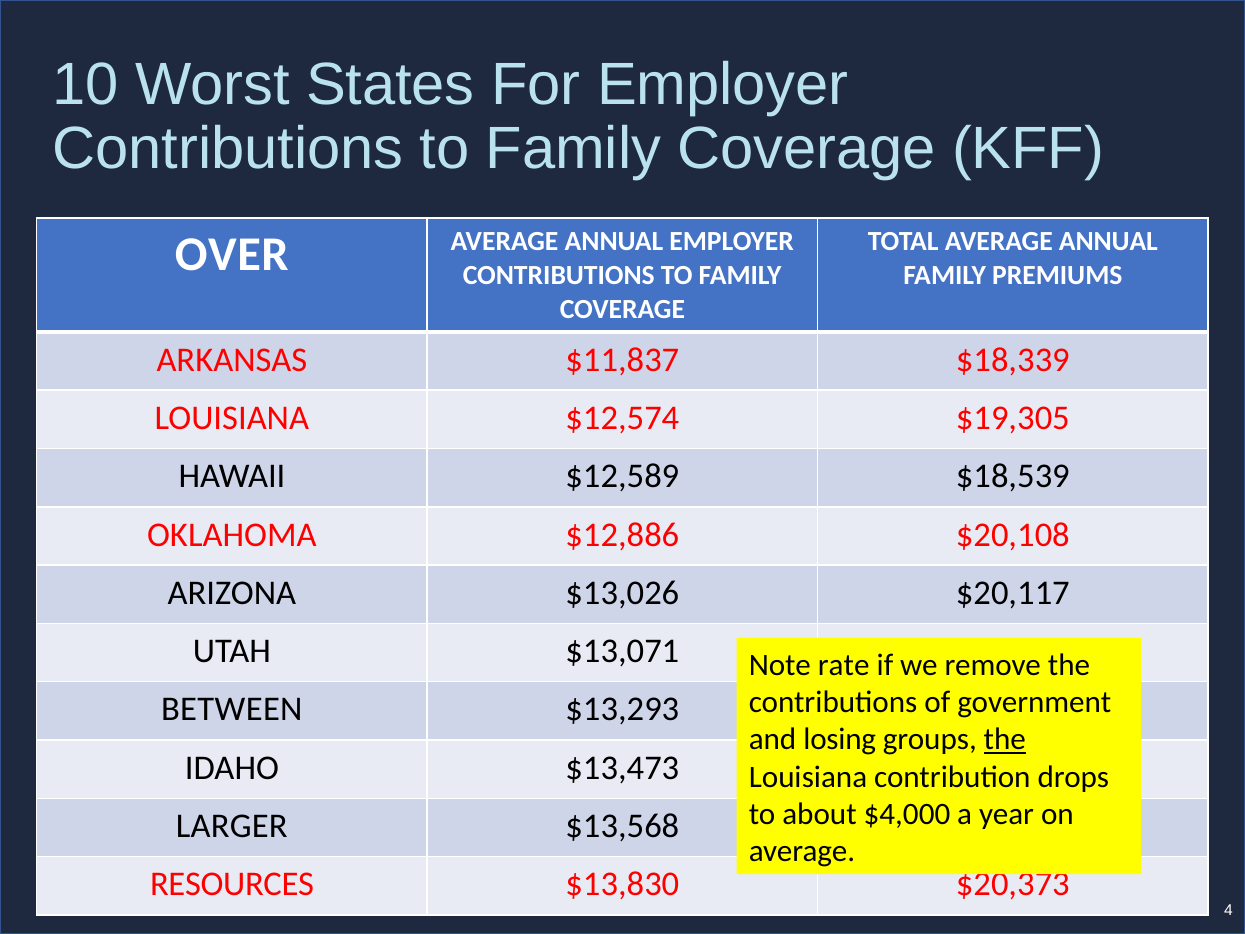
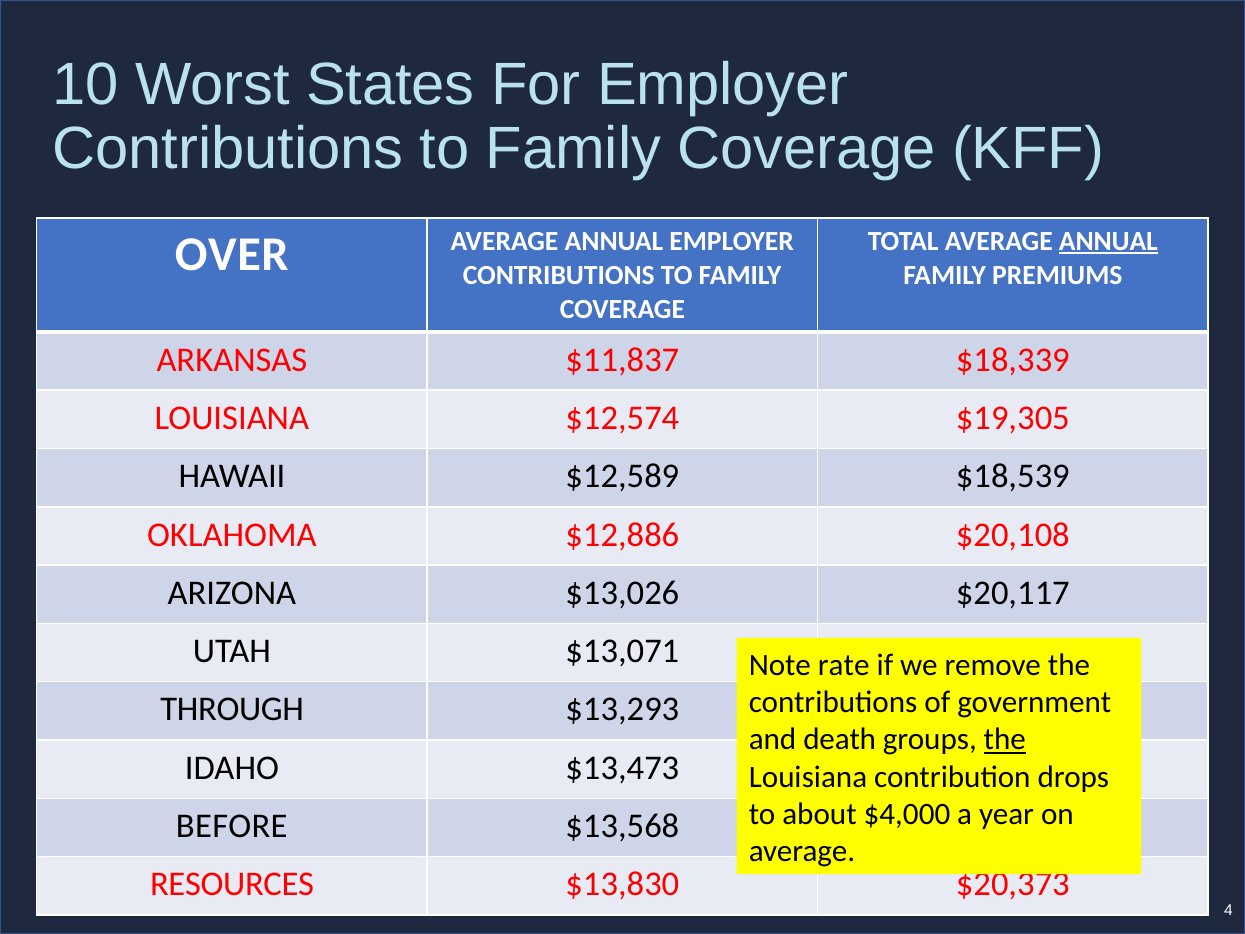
ANNUAL at (1108, 241) underline: none -> present
BETWEEN: BETWEEN -> THROUGH
losing: losing -> death
LARGER: LARGER -> BEFORE
